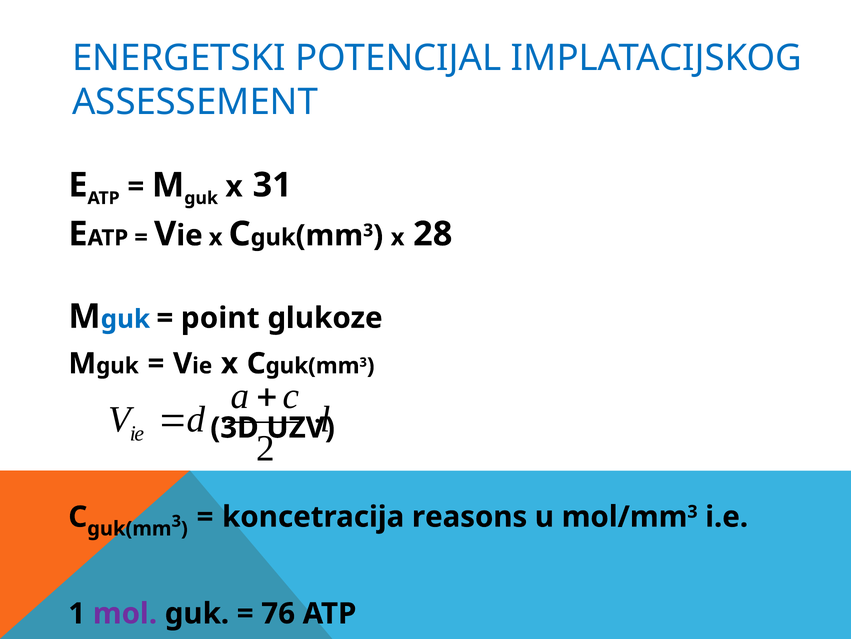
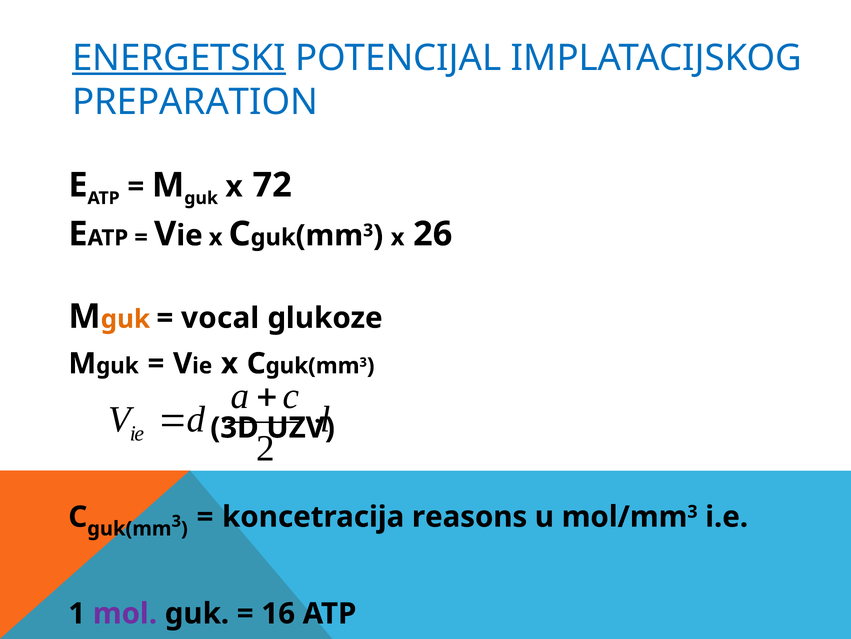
ENERGETSKI underline: none -> present
ASSESSEMENT: ASSESSEMENT -> PREPARATION
31: 31 -> 72
28: 28 -> 26
guk at (125, 319) colour: blue -> orange
point: point -> vocal
76: 76 -> 16
